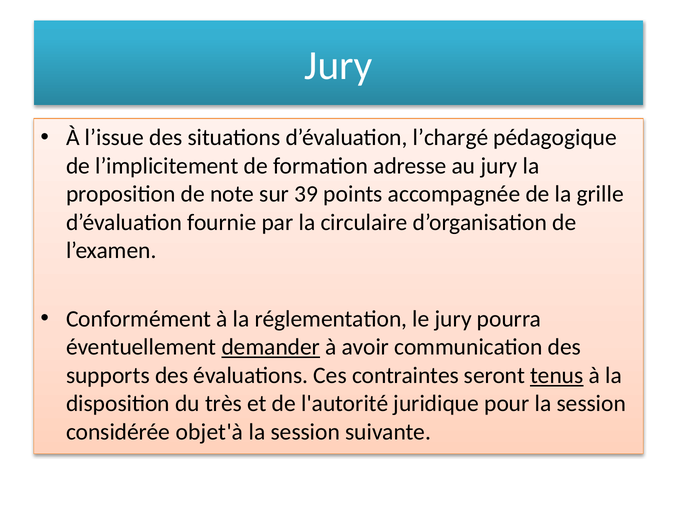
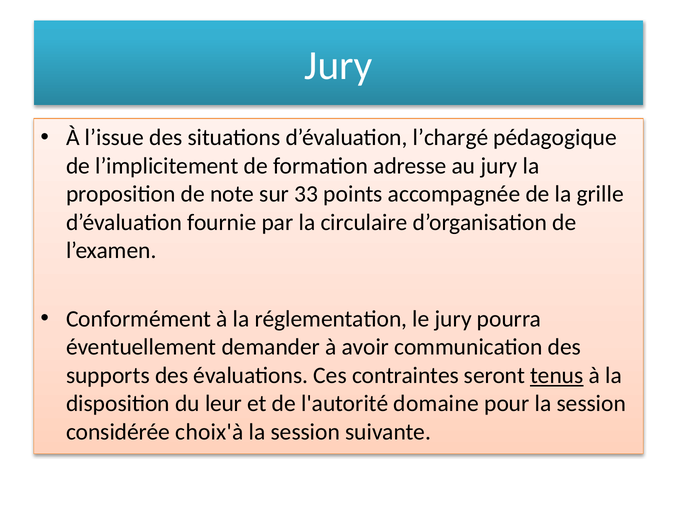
39: 39 -> 33
demander underline: present -> none
très: très -> leur
juridique: juridique -> domaine
objet'à: objet'à -> choix'à
